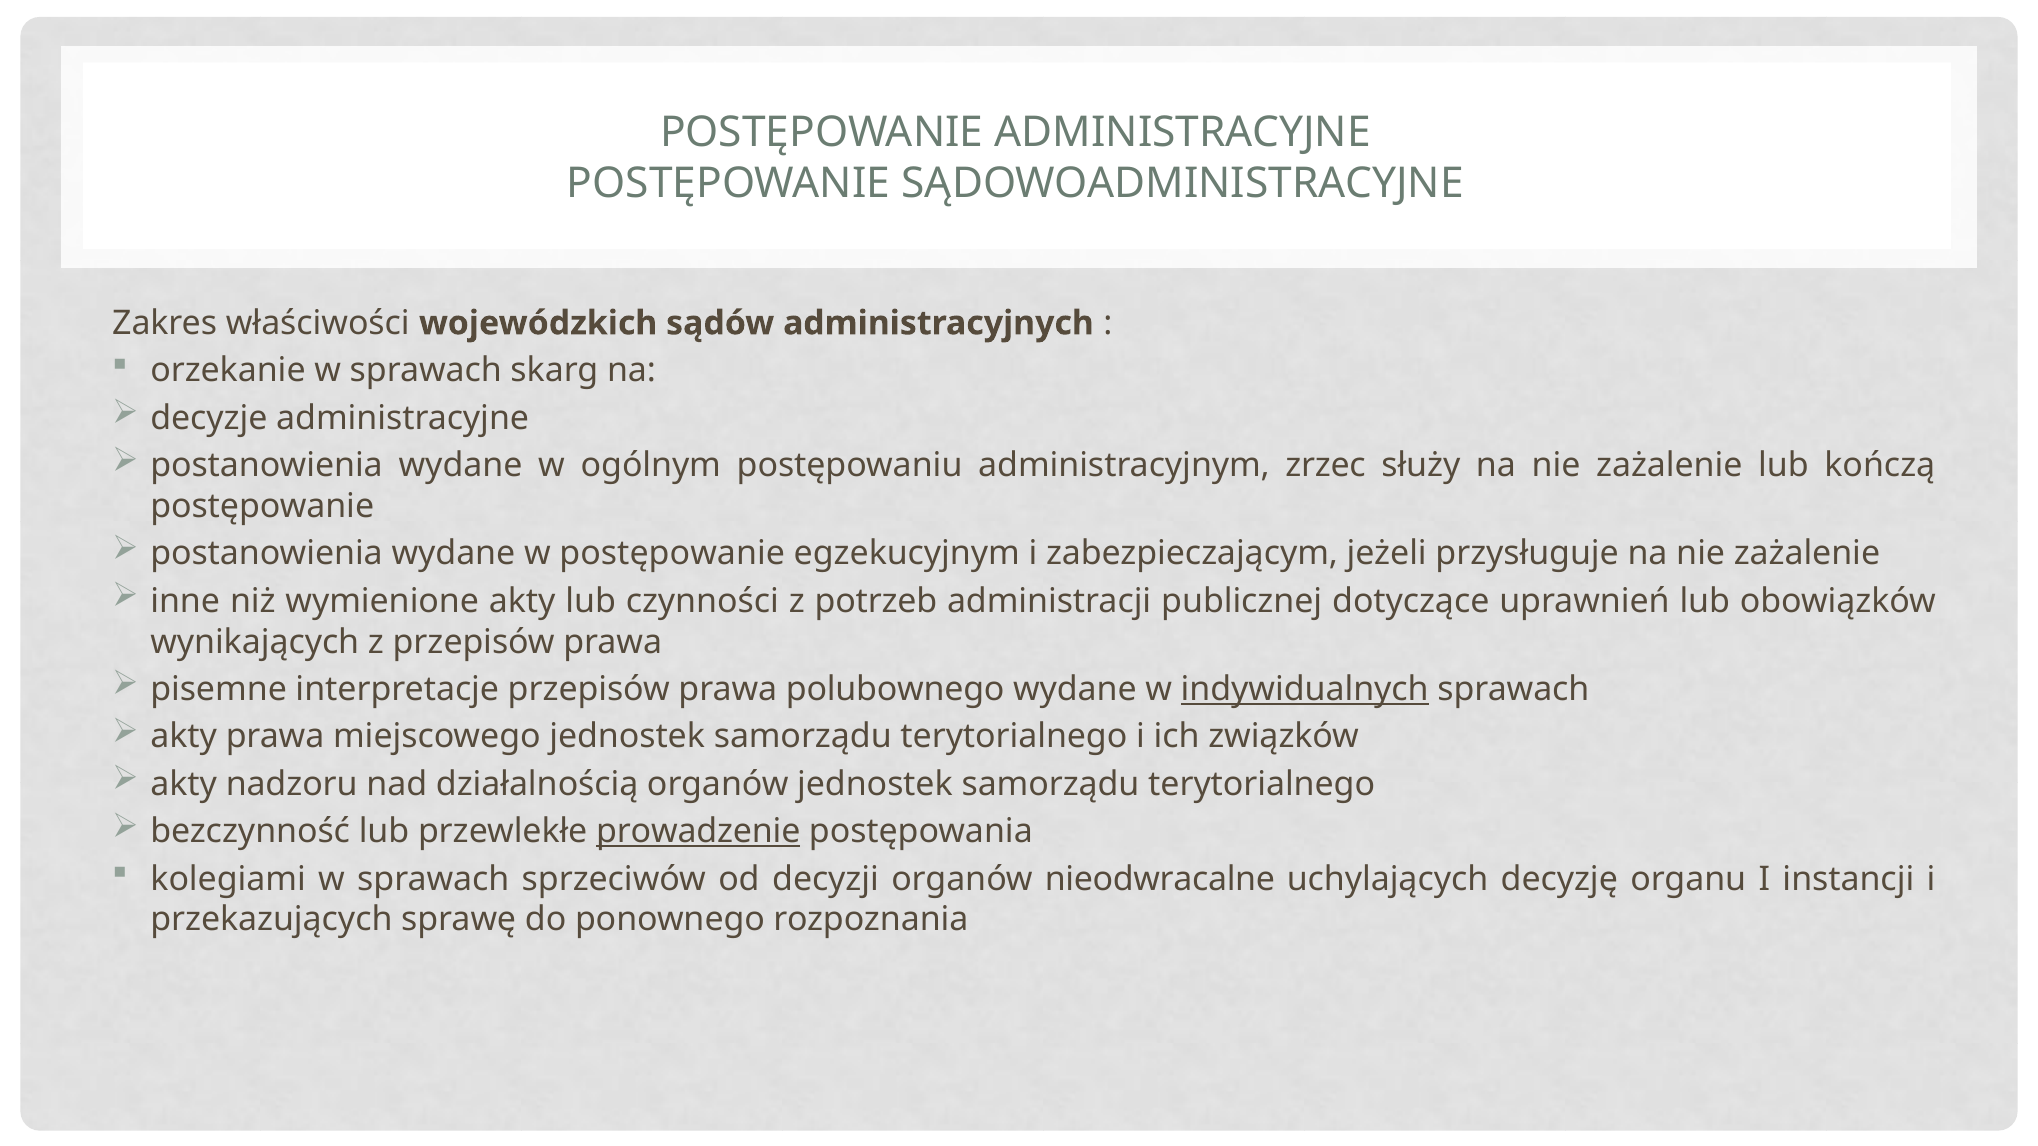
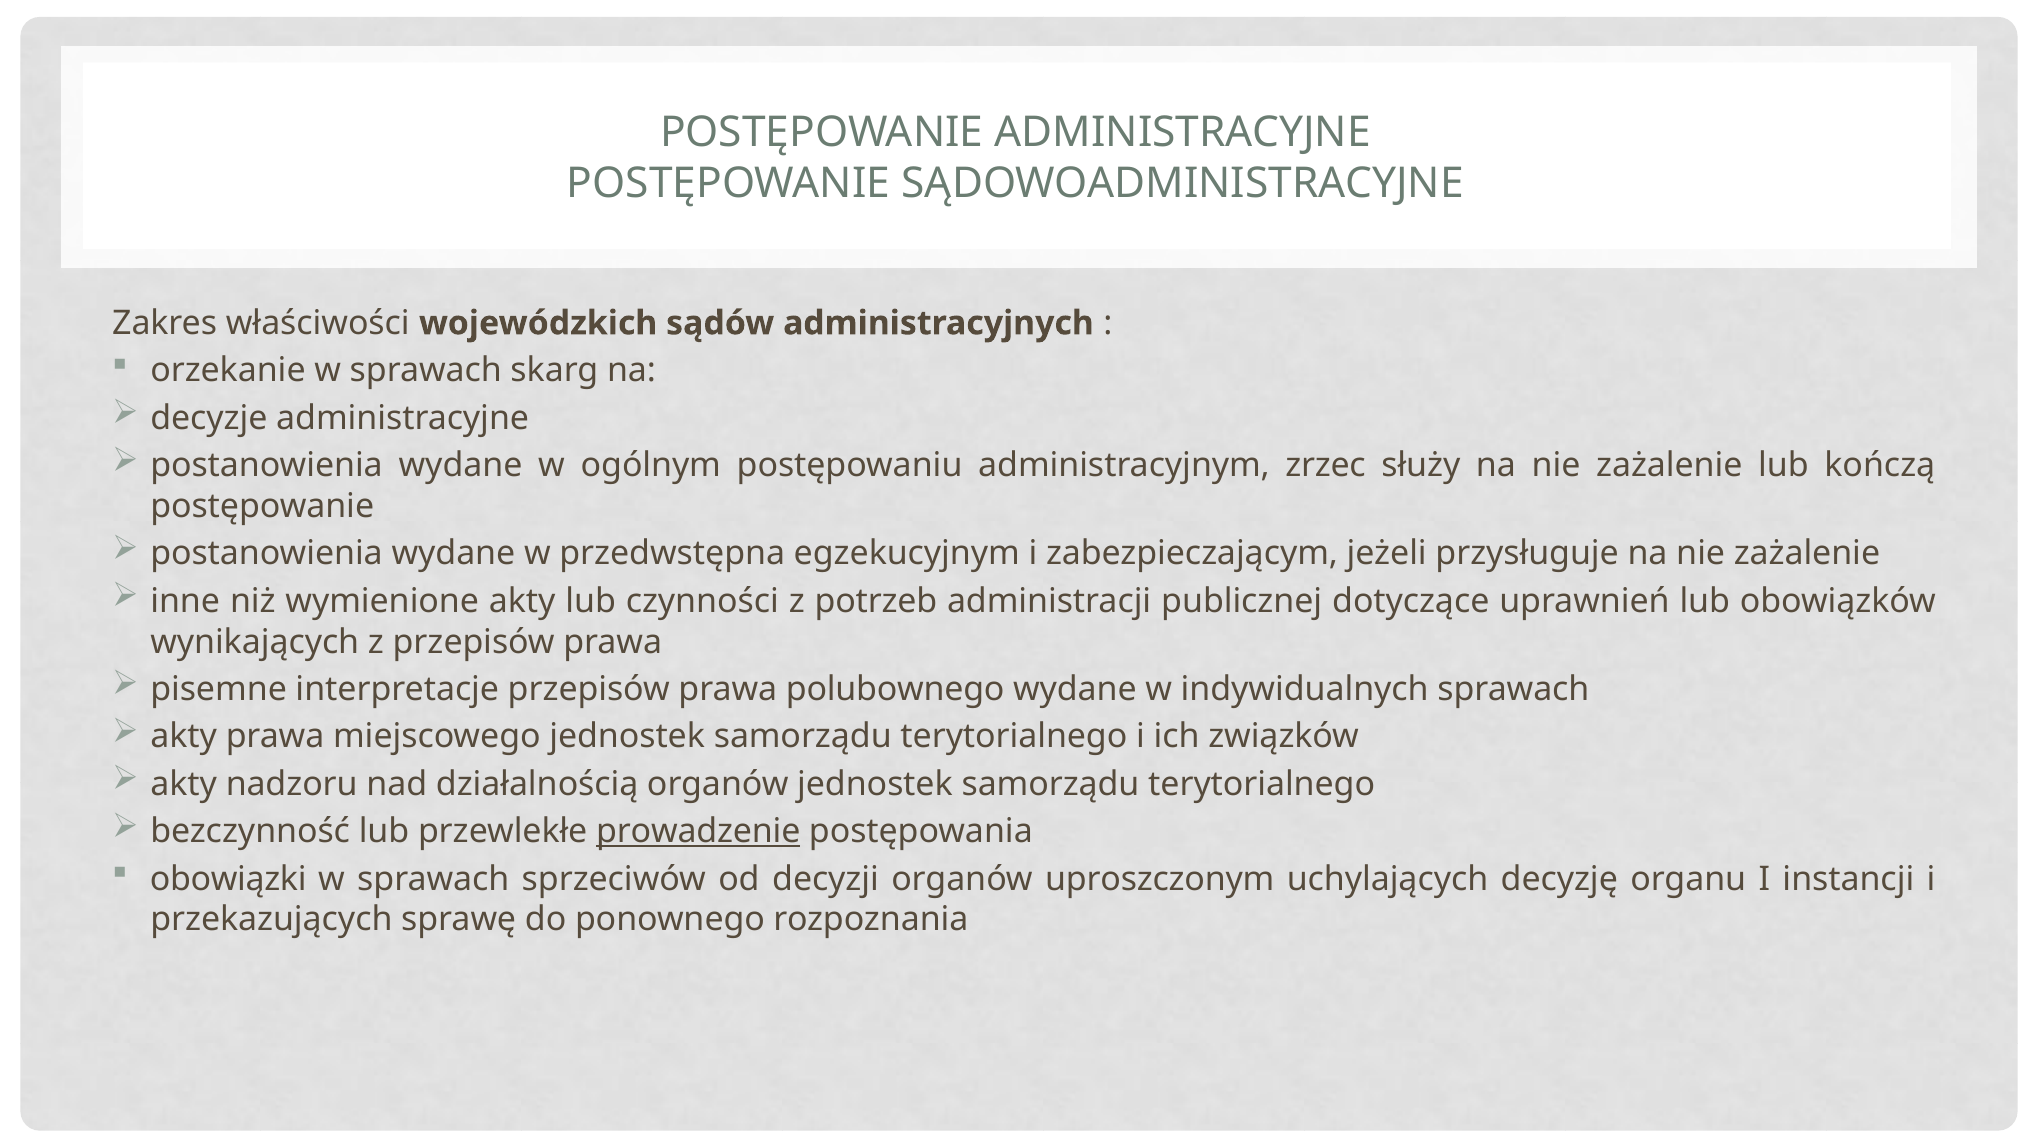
w postępowanie: postępowanie -> przedwstępna
indywidualnych underline: present -> none
kolegiami: kolegiami -> obowiązki
nieodwracalne: nieodwracalne -> uproszczonym
